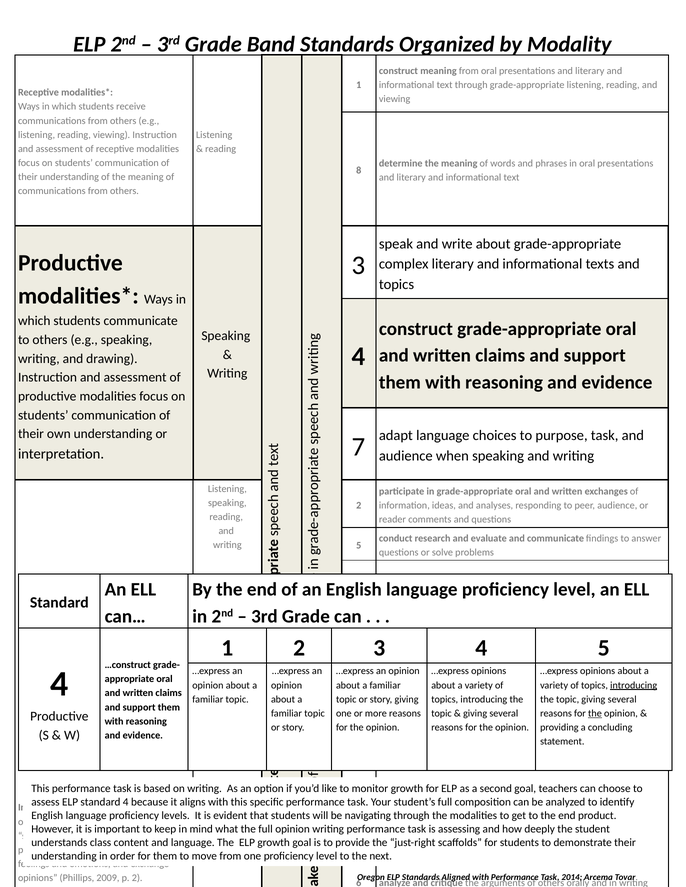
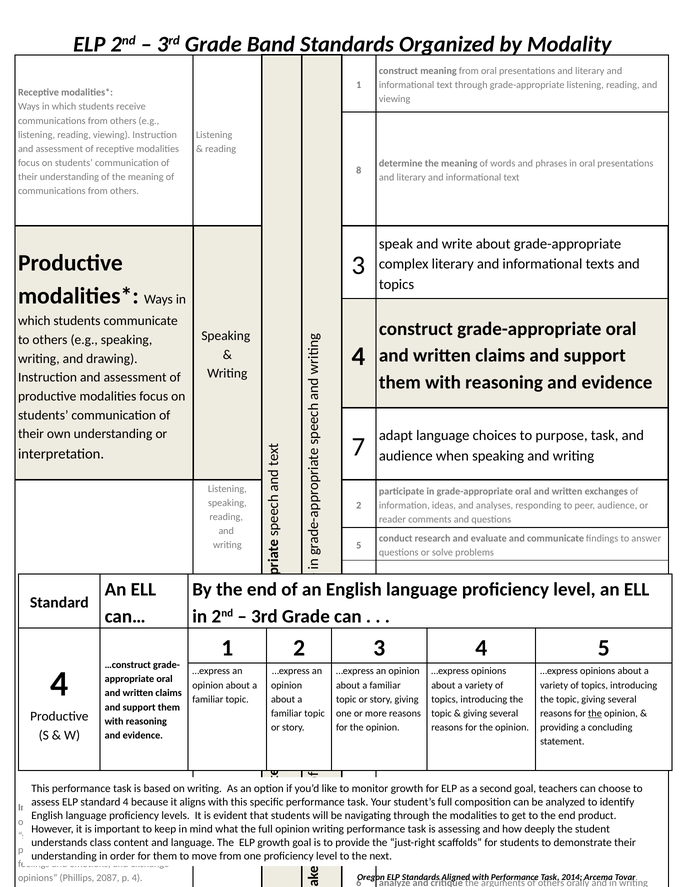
introducing at (634, 686) underline: present -> none
2009: 2009 -> 2087
p 2: 2 -> 4
